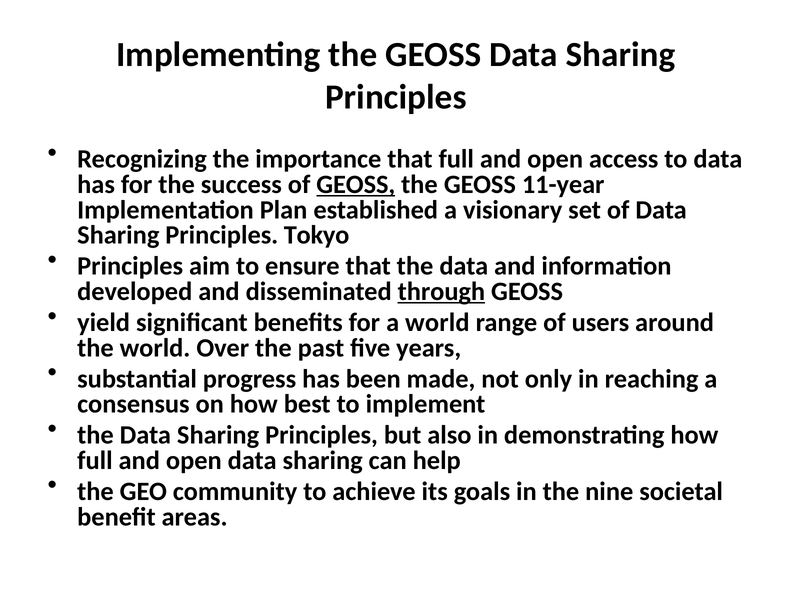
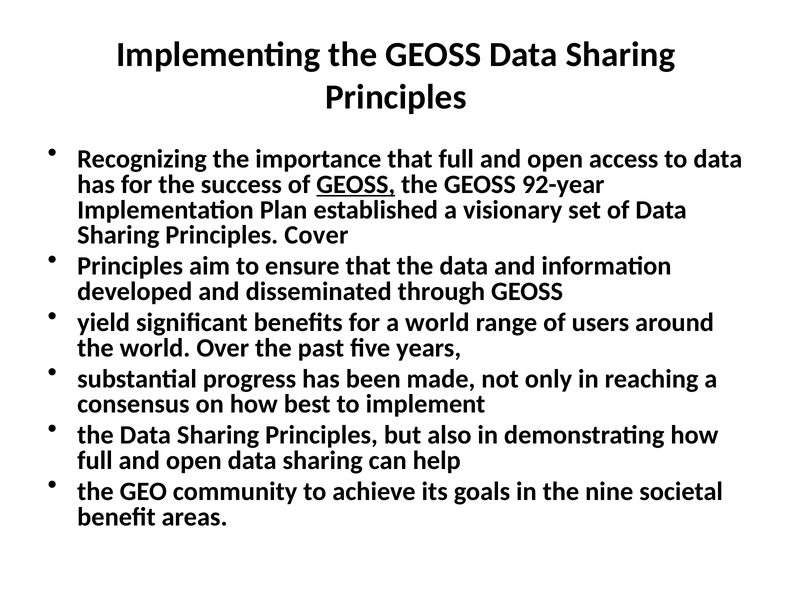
11-year: 11-year -> 92-year
Tokyo: Tokyo -> Cover
through underline: present -> none
